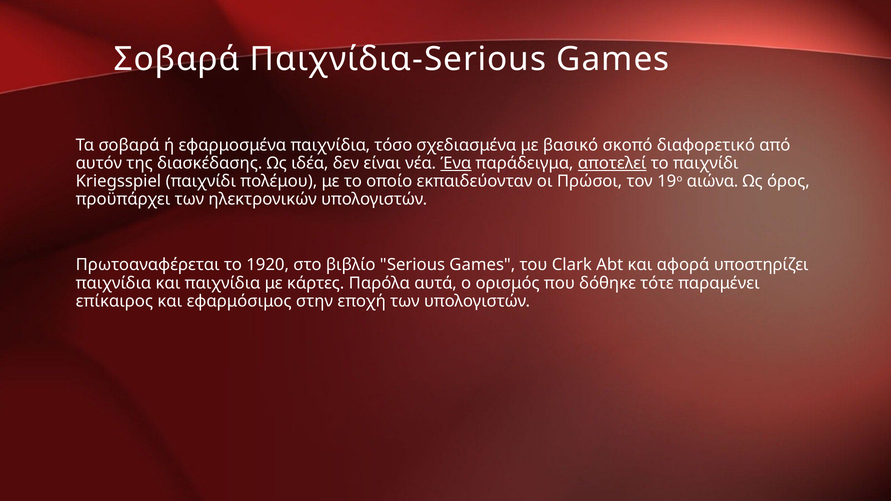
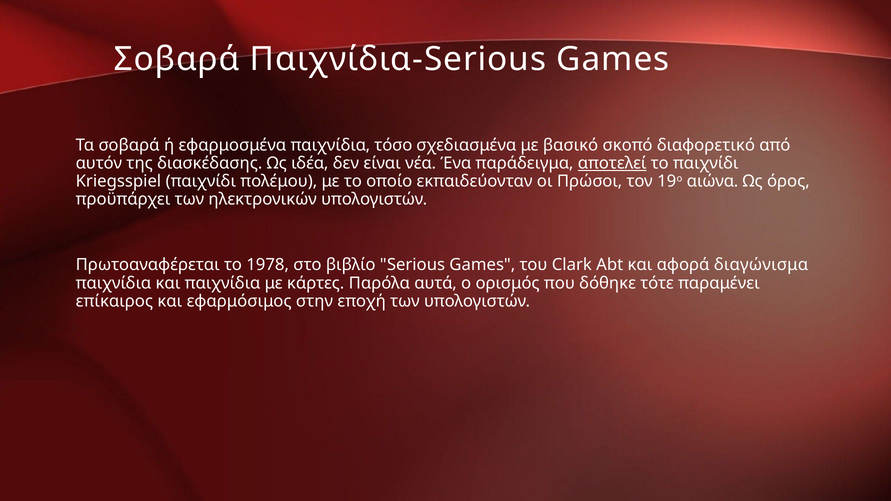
Ένα underline: present -> none
1920: 1920 -> 1978
υποστηρίζει: υποστηρίζει -> διαγώνισμα
